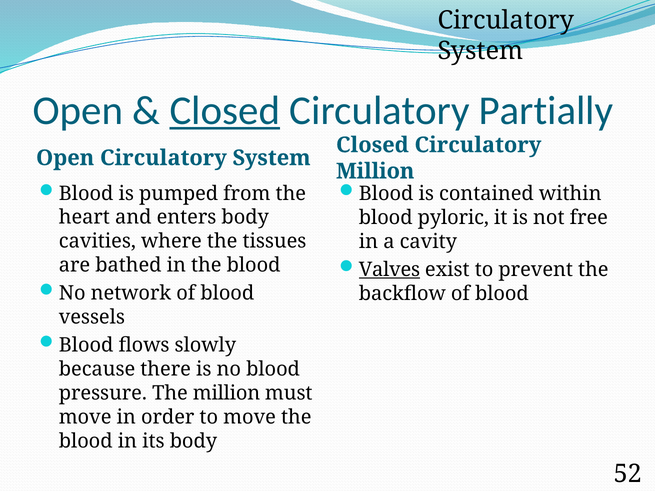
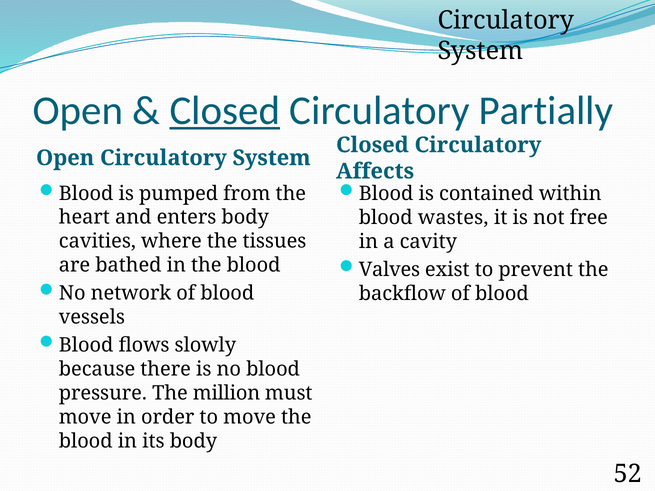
Million at (375, 171): Million -> Affects
pyloric: pyloric -> wastes
Valves underline: present -> none
